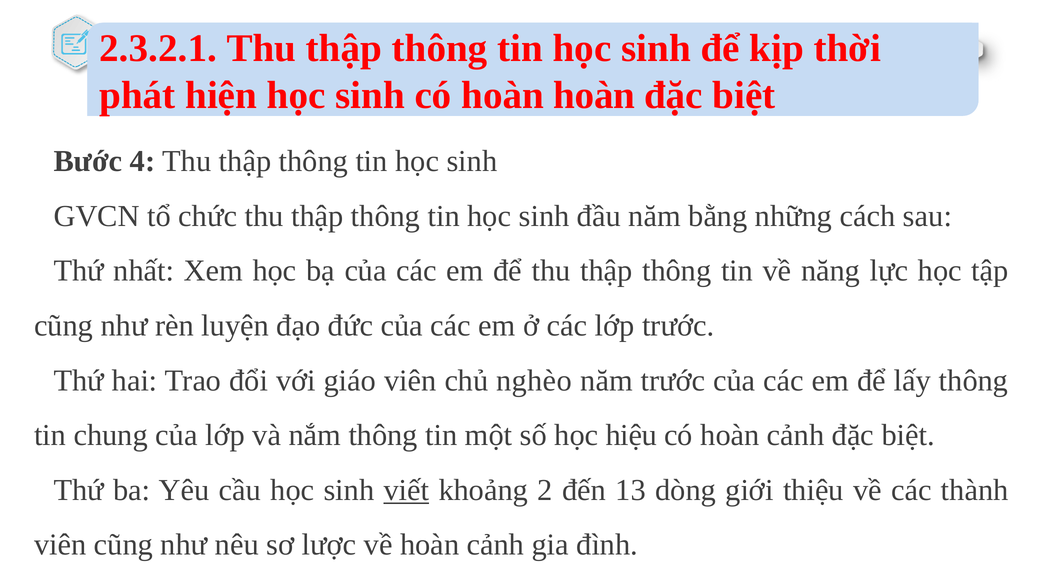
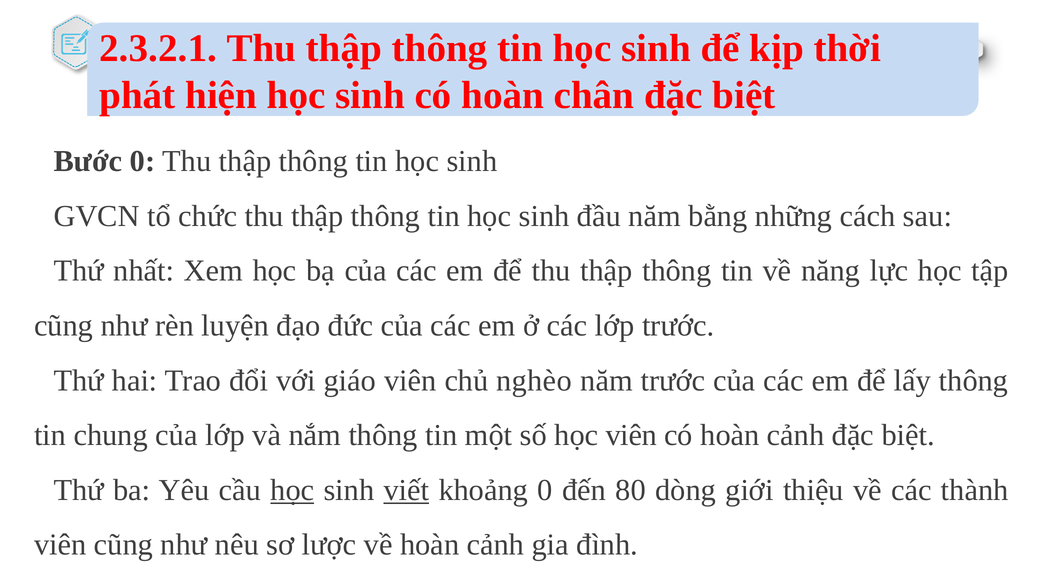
hoàn hoàn: hoàn -> chân
Bước 4: 4 -> 0
học hiệu: hiệu -> viên
học at (292, 490) underline: none -> present
khoảng 2: 2 -> 0
13: 13 -> 80
